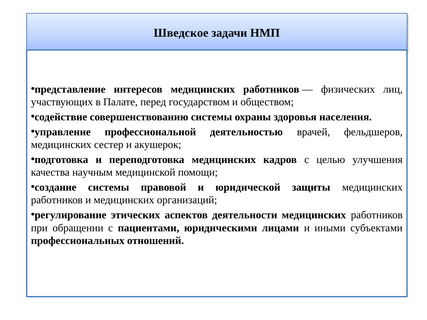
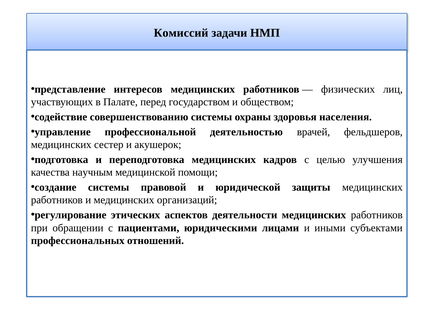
Шведское: Шведское -> Комиссий
